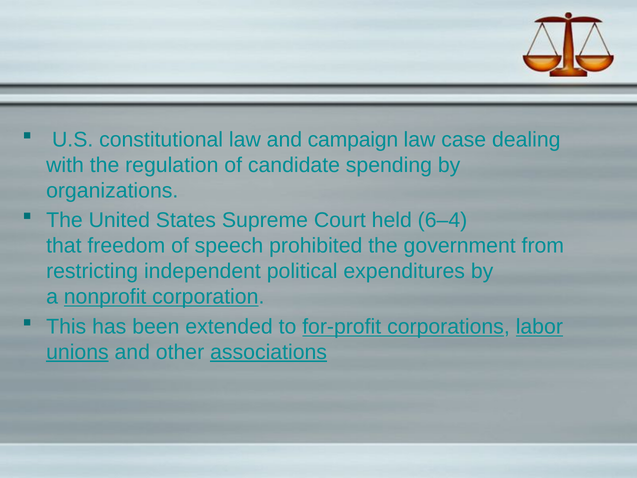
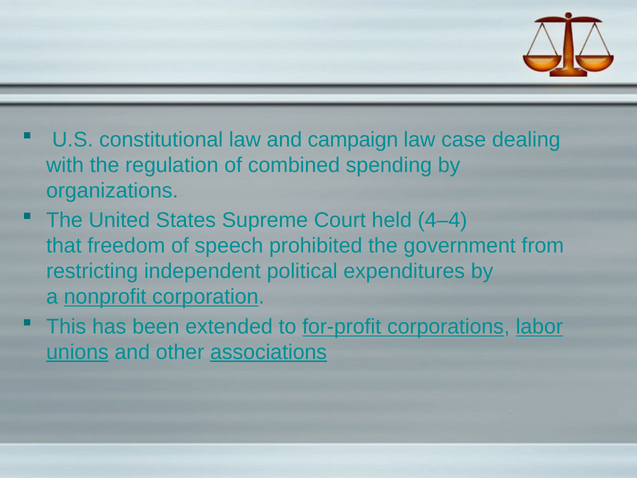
candidate: candidate -> combined
6–4: 6–4 -> 4–4
